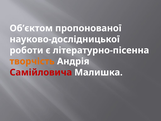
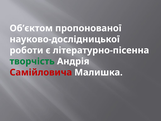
творчість colour: orange -> green
